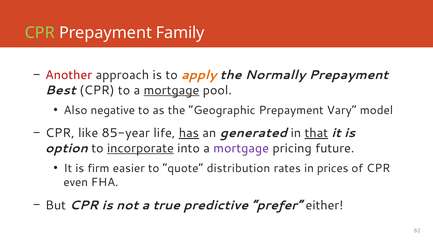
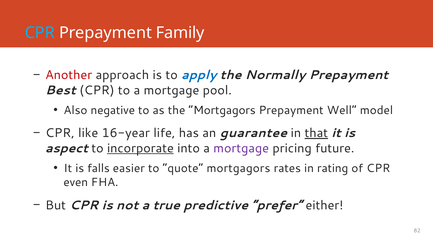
CPR at (40, 33) colour: light green -> light blue
apply colour: orange -> blue
mortgage at (171, 90) underline: present -> none
the Geographic: Geographic -> Mortgagors
Vary: Vary -> Well
85-year: 85-year -> 16-year
has underline: present -> none
generated: generated -> guarantee
option: option -> aspect
firm: firm -> falls
quote distribution: distribution -> mortgagors
prices: prices -> rating
